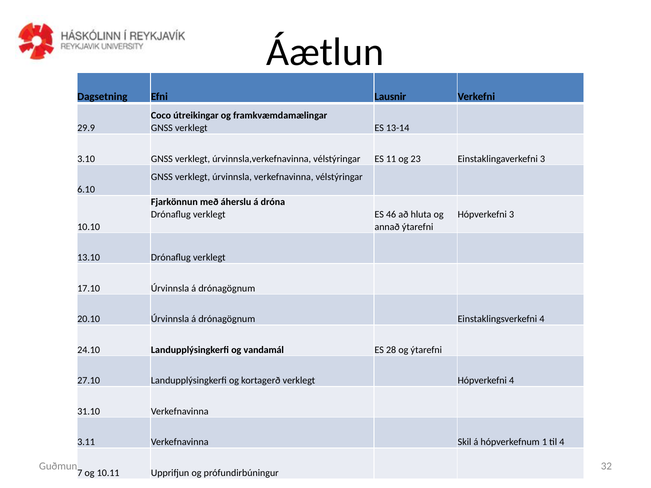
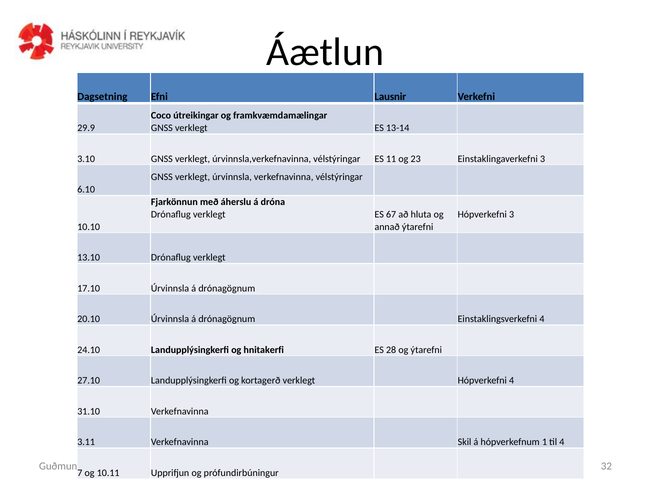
46: 46 -> 67
vandamál: vandamál -> hnitakerfi
